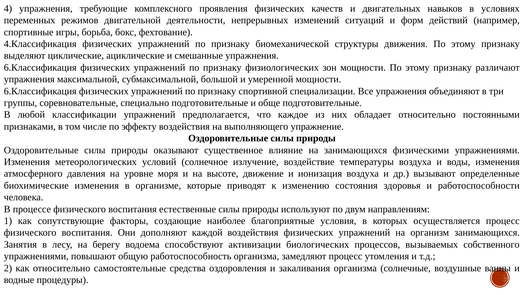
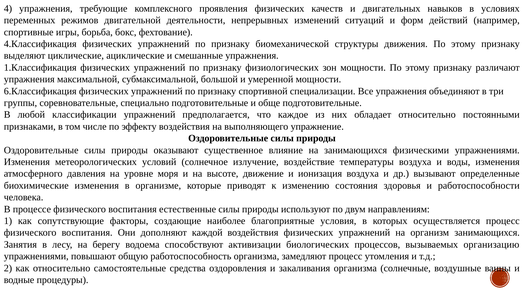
6.Классификация at (40, 67): 6.Классификация -> 1.Классификация
собственного: собственного -> организацию
